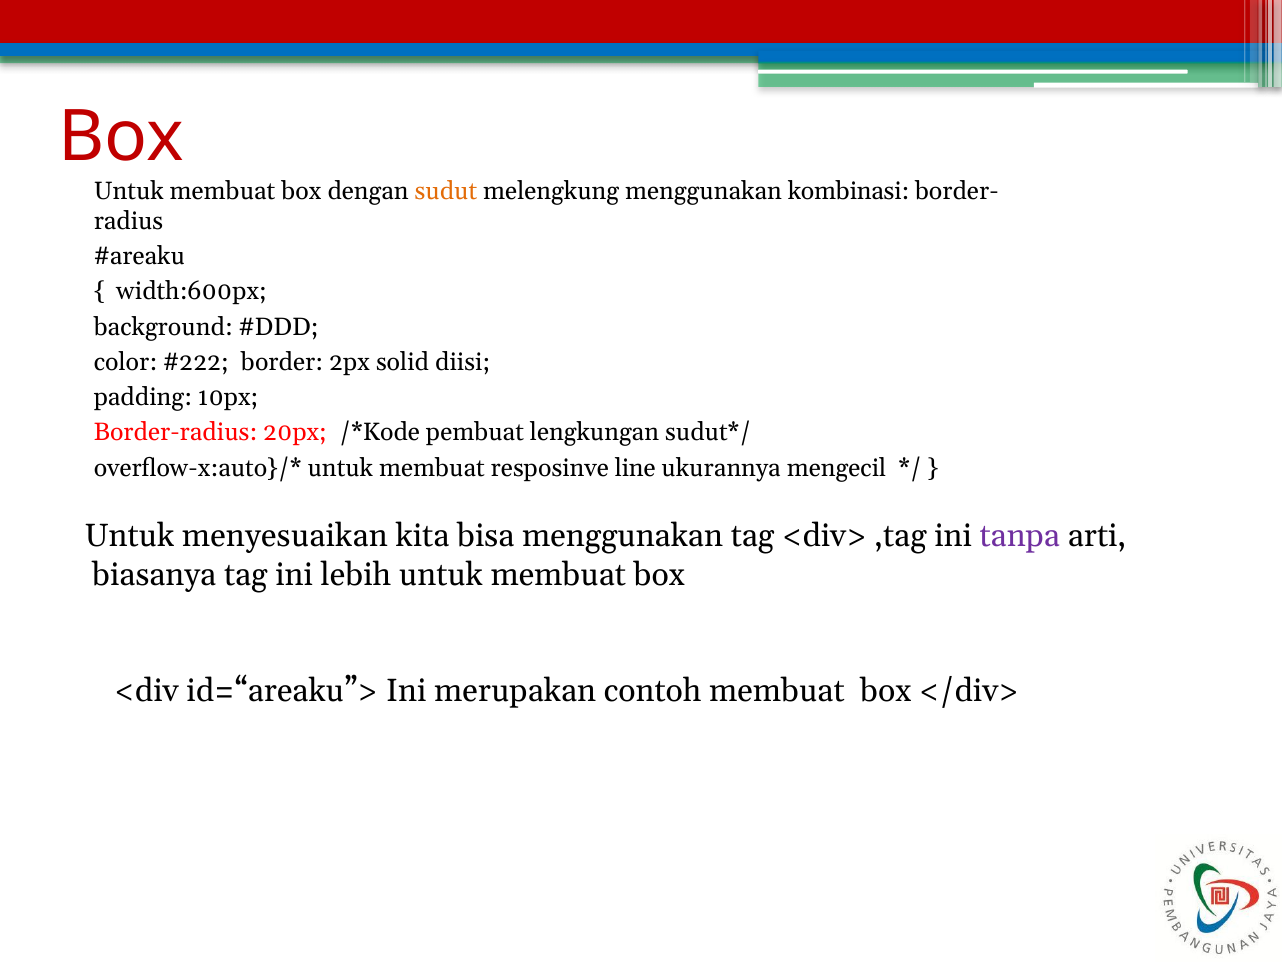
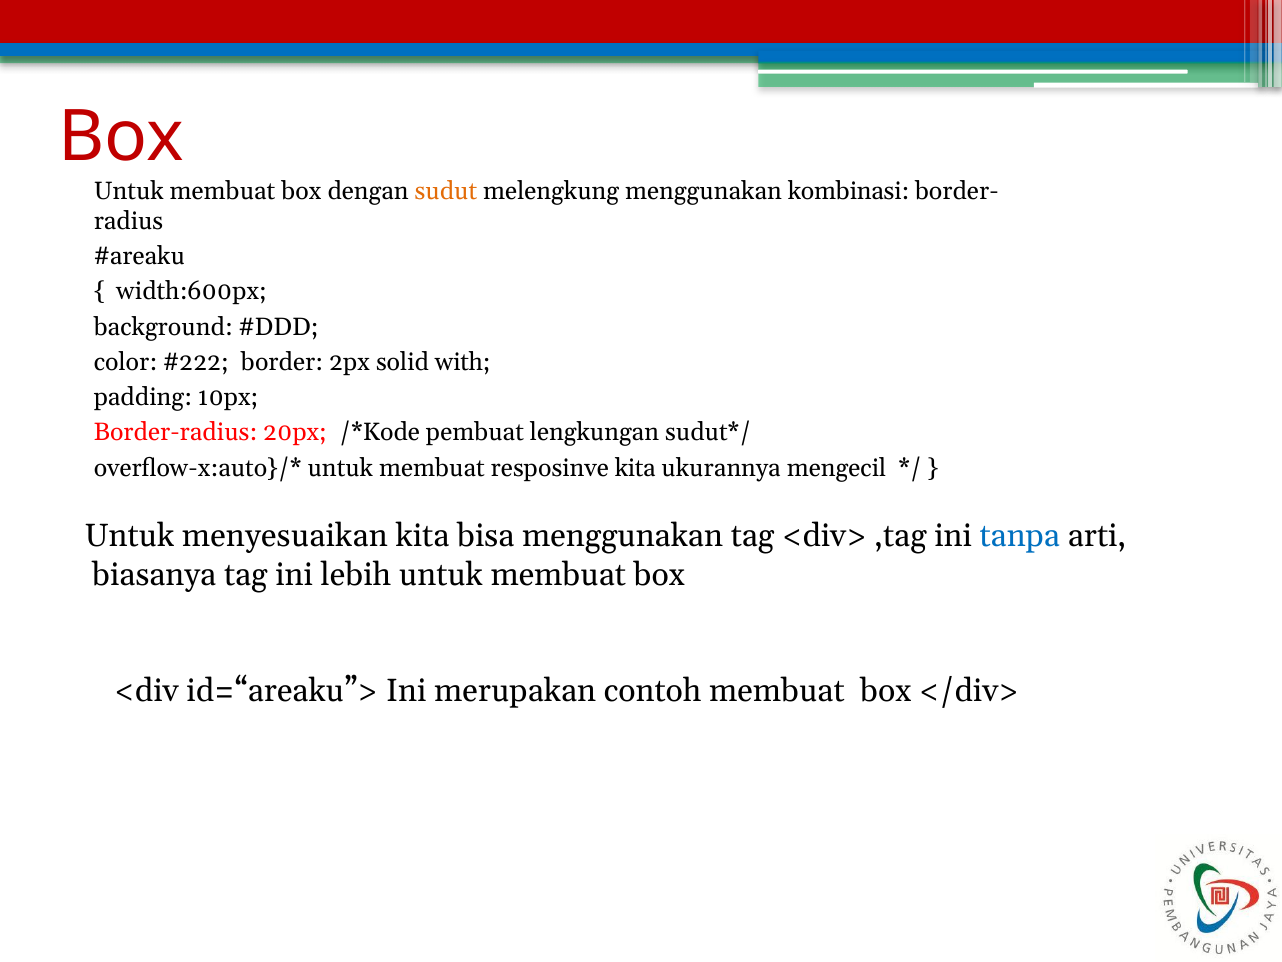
diisi: diisi -> with
resposinve line: line -> kita
tanpa colour: purple -> blue
